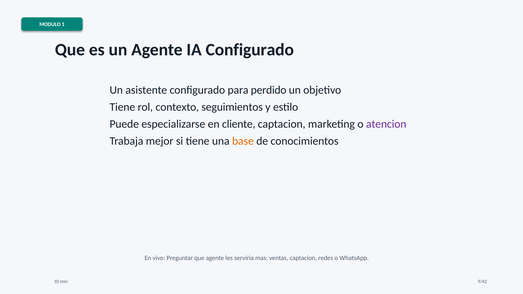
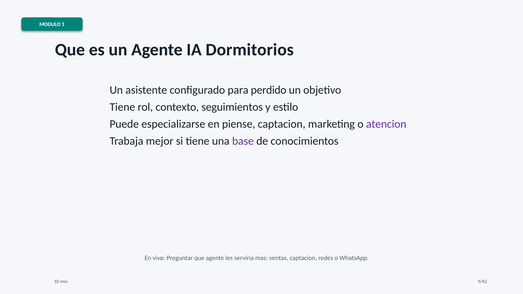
IA Configurado: Configurado -> Dormitorios
cliente: cliente -> piense
base colour: orange -> purple
